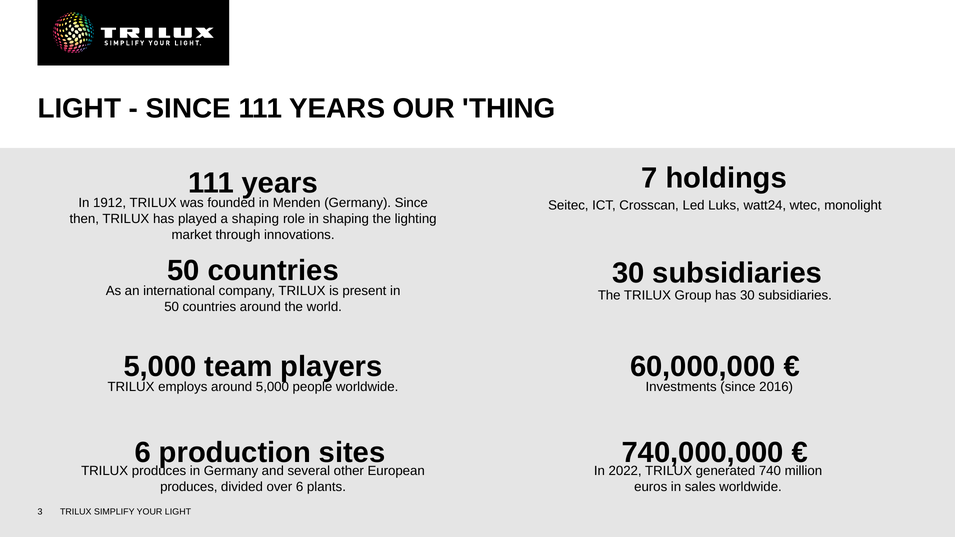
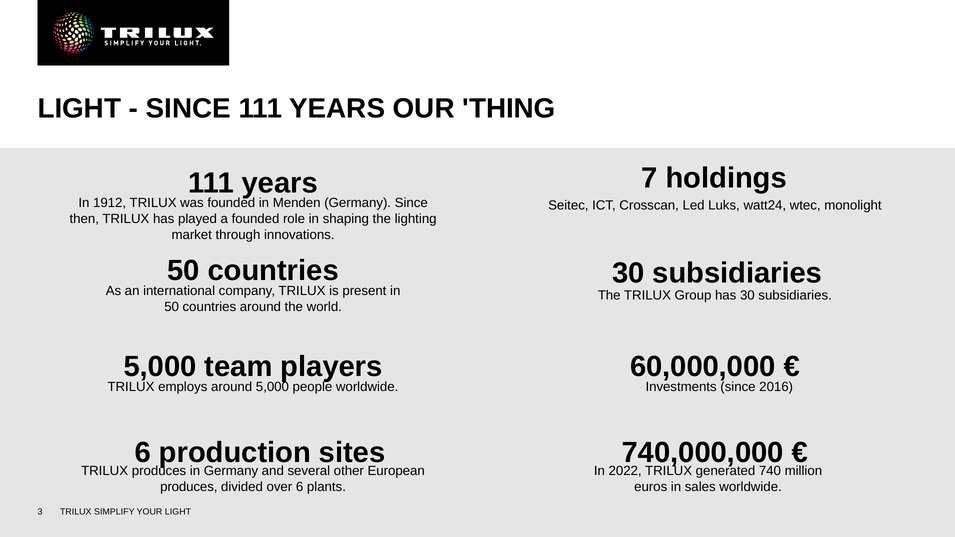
a shaping: shaping -> founded
